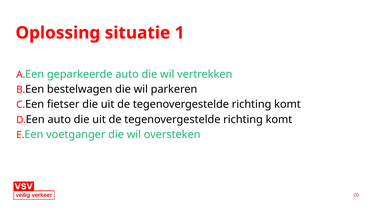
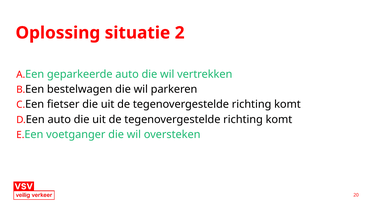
1: 1 -> 2
